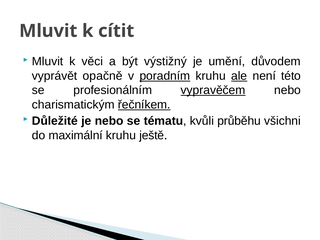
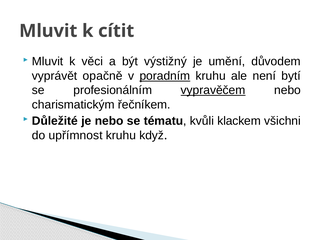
ale underline: present -> none
této: této -> bytí
řečníkem underline: present -> none
průběhu: průběhu -> klackem
maximální: maximální -> upřímnost
ještě: ještě -> když
